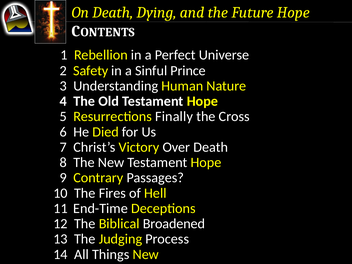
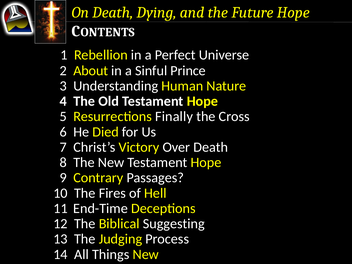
Safety: Safety -> About
Broadened: Broadened -> Suggesting
